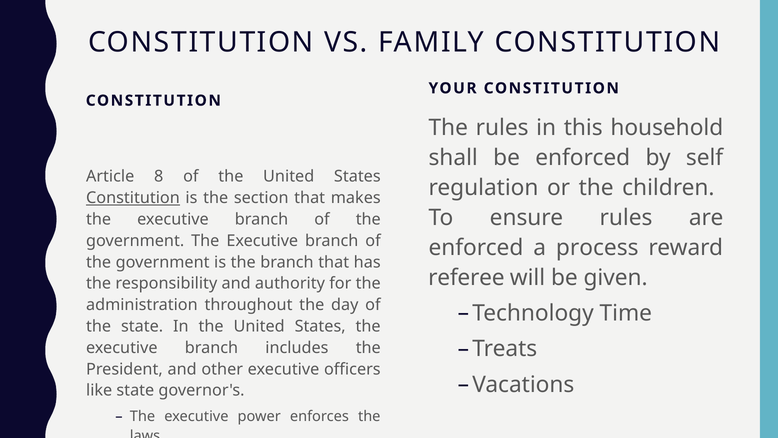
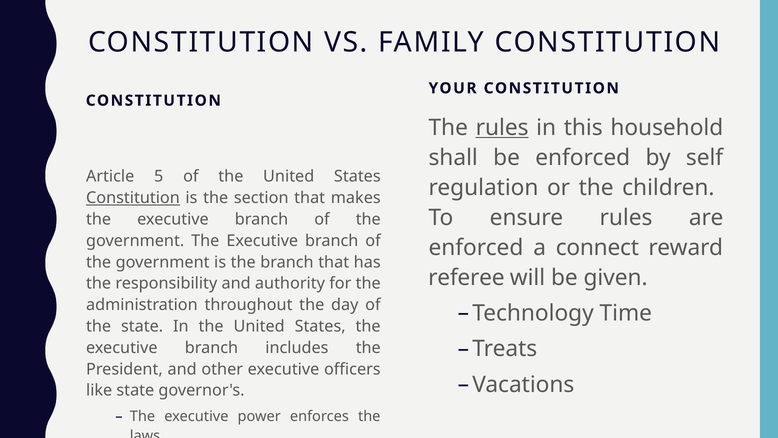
rules at (502, 128) underline: none -> present
8: 8 -> 5
process: process -> connect
